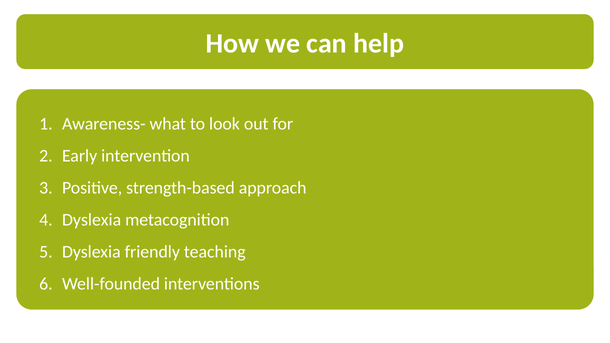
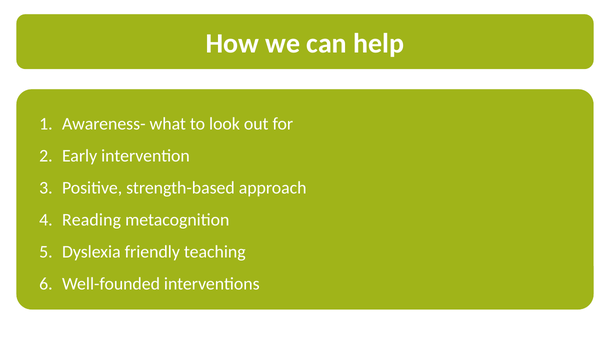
Dyslexia at (92, 220): Dyslexia -> Reading
